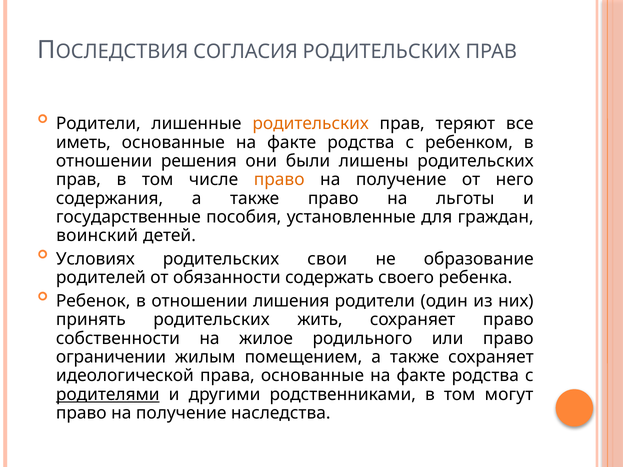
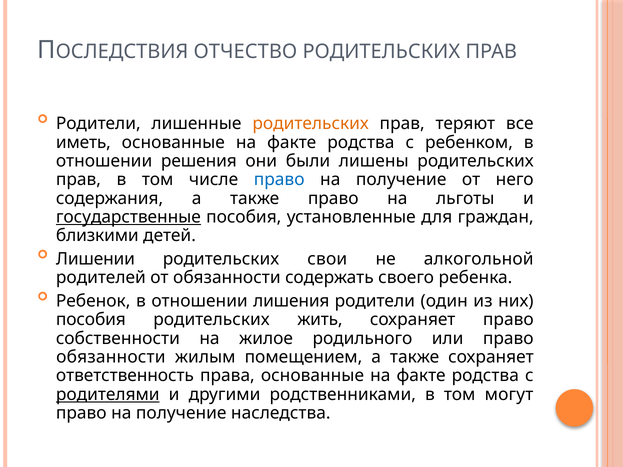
СОГЛАСИЯ: СОГЛАСИЯ -> ОТЧЕСТВО
право at (279, 180) colour: orange -> blue
государственные underline: none -> present
воинский: воинский -> близкими
Условиях: Условиях -> Лишении
образование: образование -> алкогольной
принять at (91, 320): принять -> пособия
ограничении at (111, 357): ограничении -> обязанности
идеологической: идеологической -> ответственность
